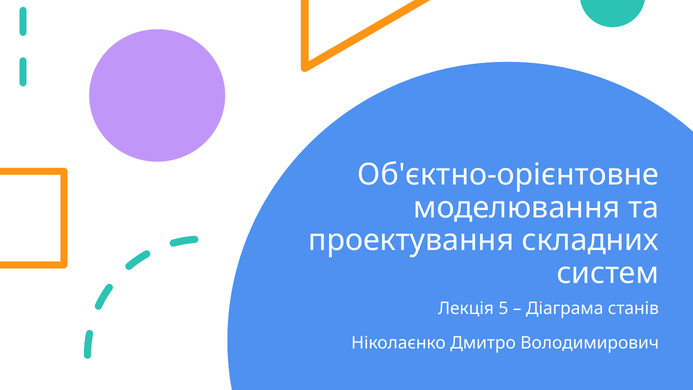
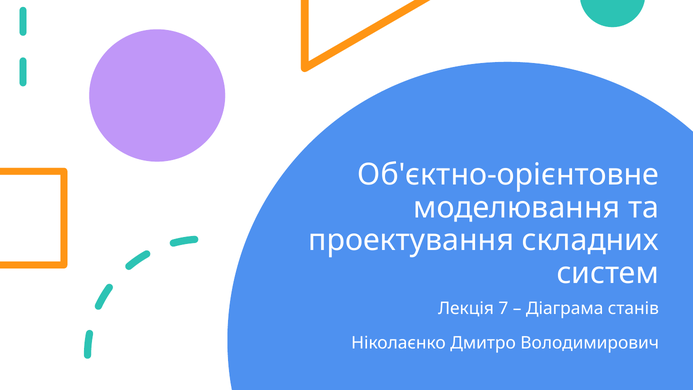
5: 5 -> 7
